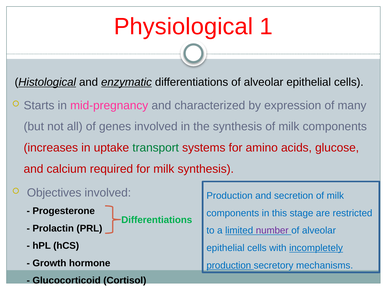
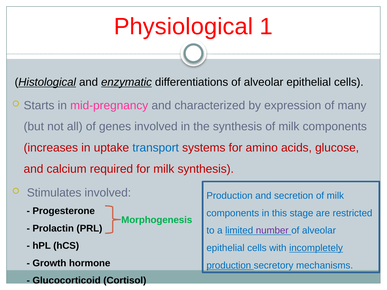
transport colour: green -> blue
Objectives: Objectives -> Stimulates
Differentiations at (157, 220): Differentiations -> Morphogenesis
